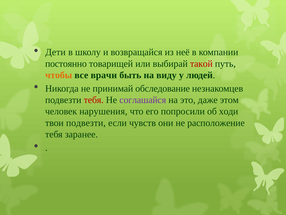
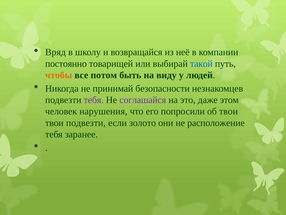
Дети: Дети -> Вряд
такой colour: red -> blue
врачи: врачи -> потом
обследование: обследование -> безопасности
тебя at (94, 100) colour: red -> purple
об ходи: ходи -> твои
чувств: чувств -> золото
